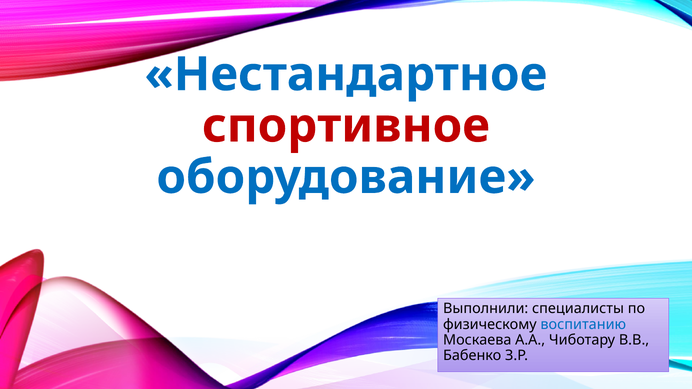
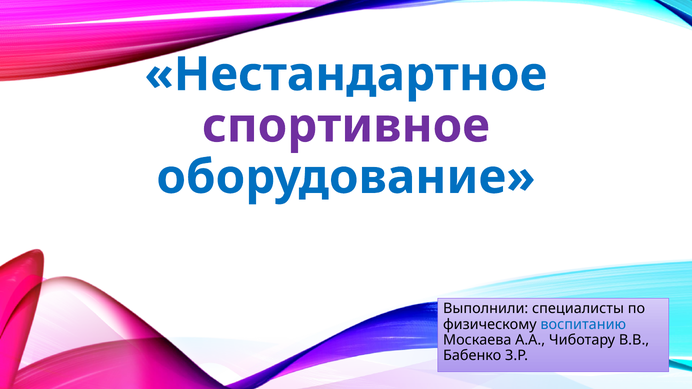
спортивное colour: red -> purple
